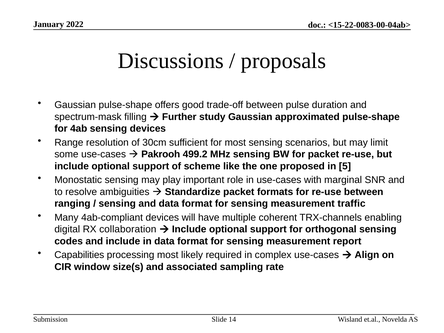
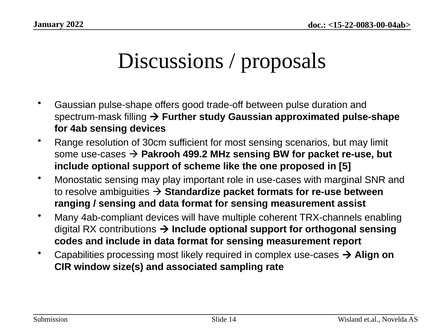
traffic: traffic -> assist
collaboration: collaboration -> contributions
